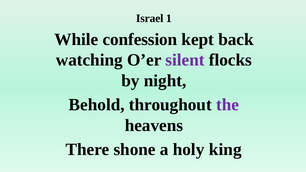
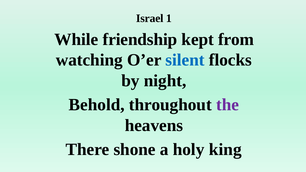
confession: confession -> friendship
back: back -> from
silent colour: purple -> blue
